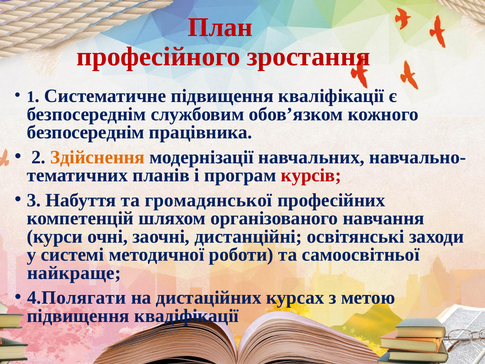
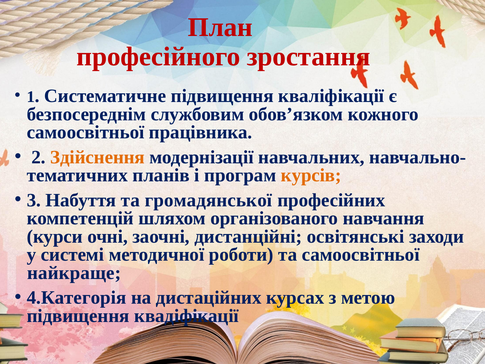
безпосереднім at (86, 132): безпосереднім -> самоосвітньої
курсів colour: red -> orange
4.Полягати: 4.Полягати -> 4.Категорія
